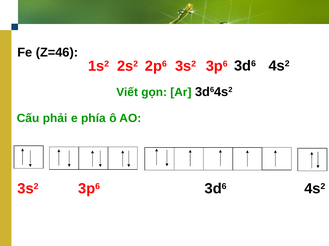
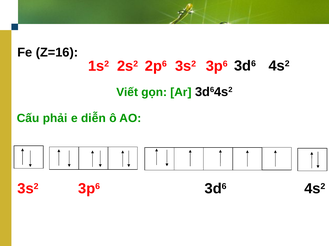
Z=46: Z=46 -> Z=16
phía: phía -> diễn
